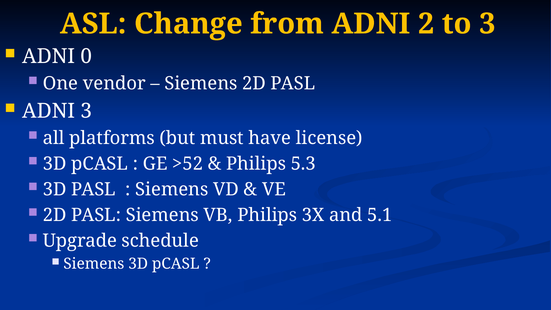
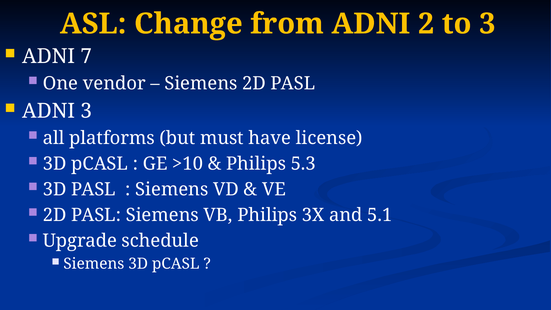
0: 0 -> 7
>52: >52 -> >10
